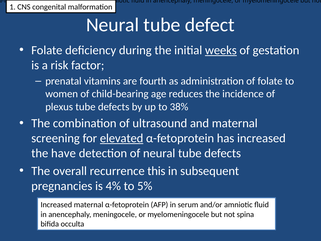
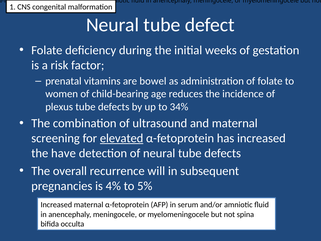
weeks underline: present -> none
fourth: fourth -> bowel
38%: 38% -> 34%
this: this -> will
